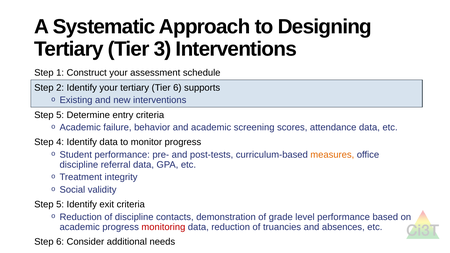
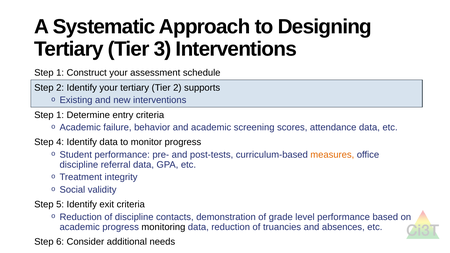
Tier 6: 6 -> 2
5 at (60, 115): 5 -> 1
monitoring colour: red -> black
